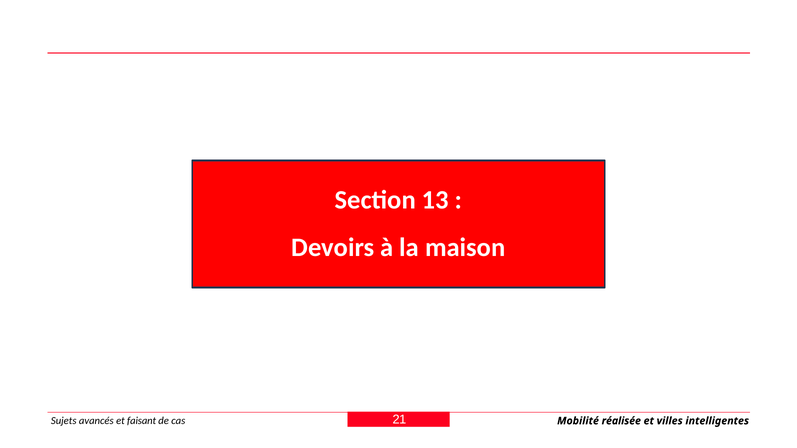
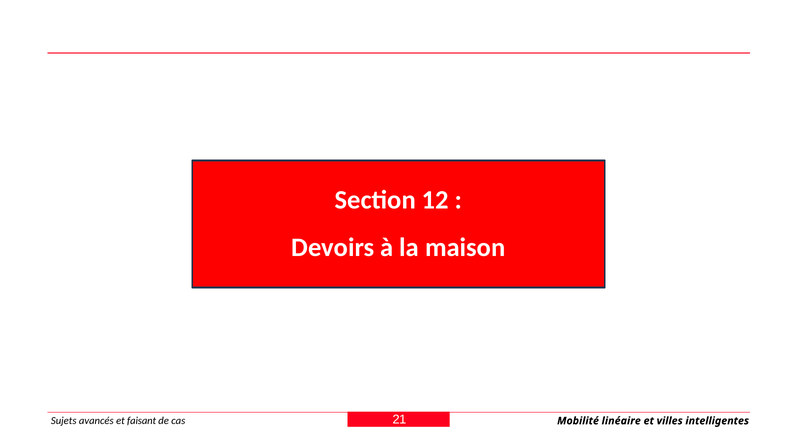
13: 13 -> 12
réalisée: réalisée -> linéaire
